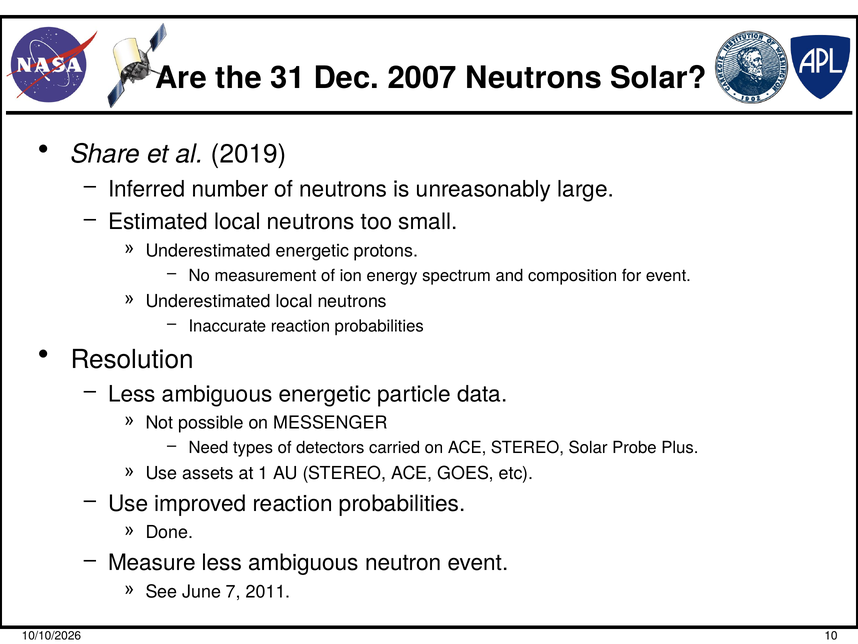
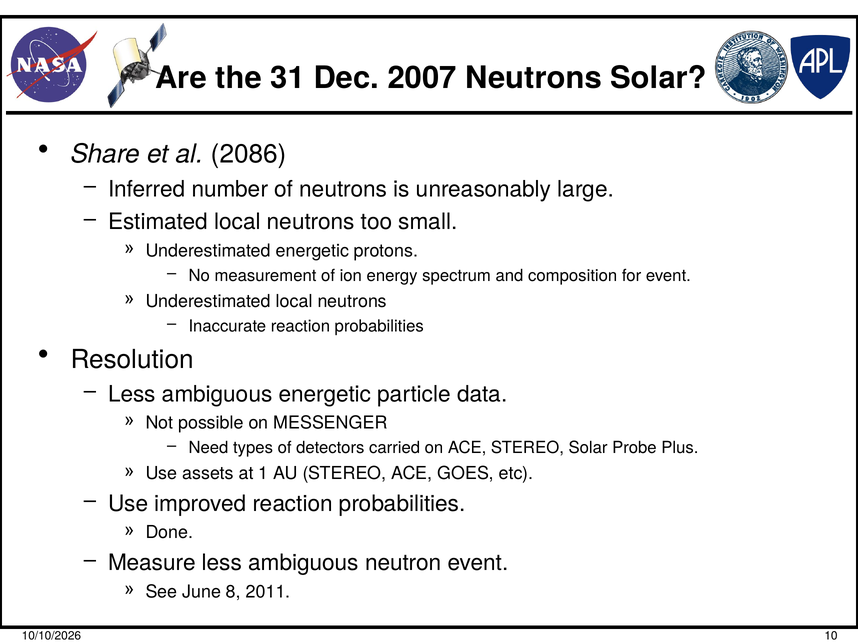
2019: 2019 -> 2086
7: 7 -> 8
